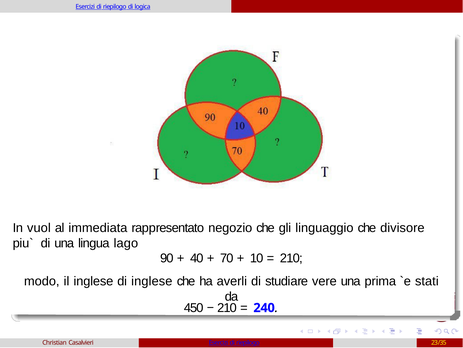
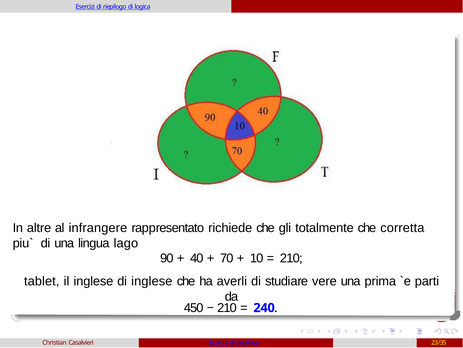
vuol: vuol -> altre
immediata: immediata -> infrangere
negozio: negozio -> richiede
linguaggio: linguaggio -> totalmente
divisore: divisore -> corretta
modo: modo -> tablet
stati: stati -> parti
